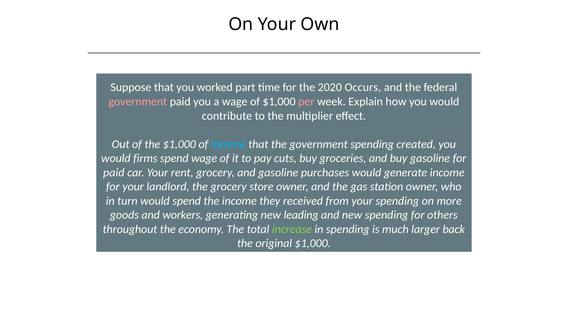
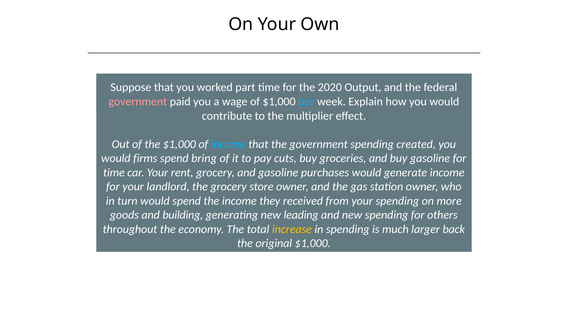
2020 Occurs: Occurs -> Output
per colour: pink -> light blue
spend wage: wage -> bring
paid at (114, 173): paid -> time
workers: workers -> building
increase colour: light green -> yellow
